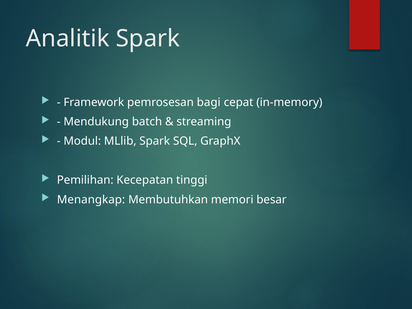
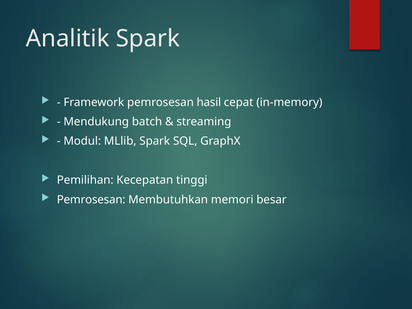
bagi: bagi -> hasil
Menangkap at (91, 200): Menangkap -> Pemrosesan
